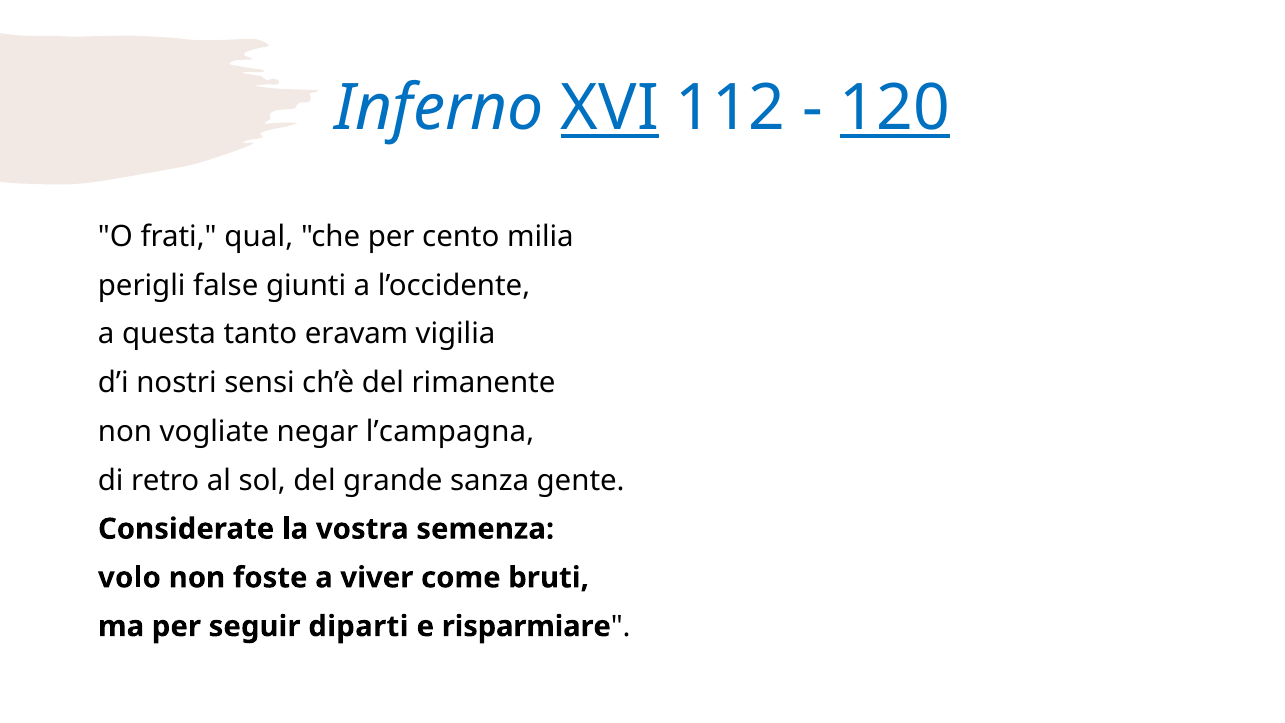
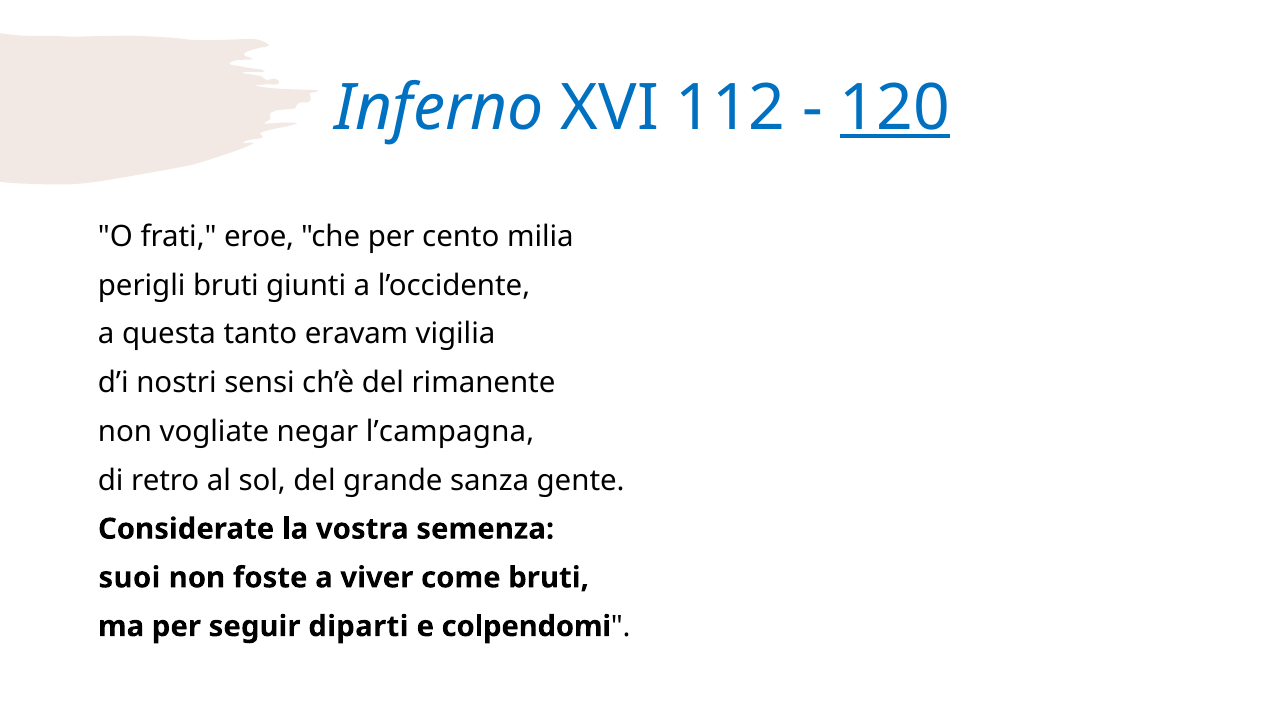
XVI underline: present -> none
qual: qual -> eroe
perigli false: false -> bruti
volo: volo -> suoi
risparmiare: risparmiare -> colpendomi
